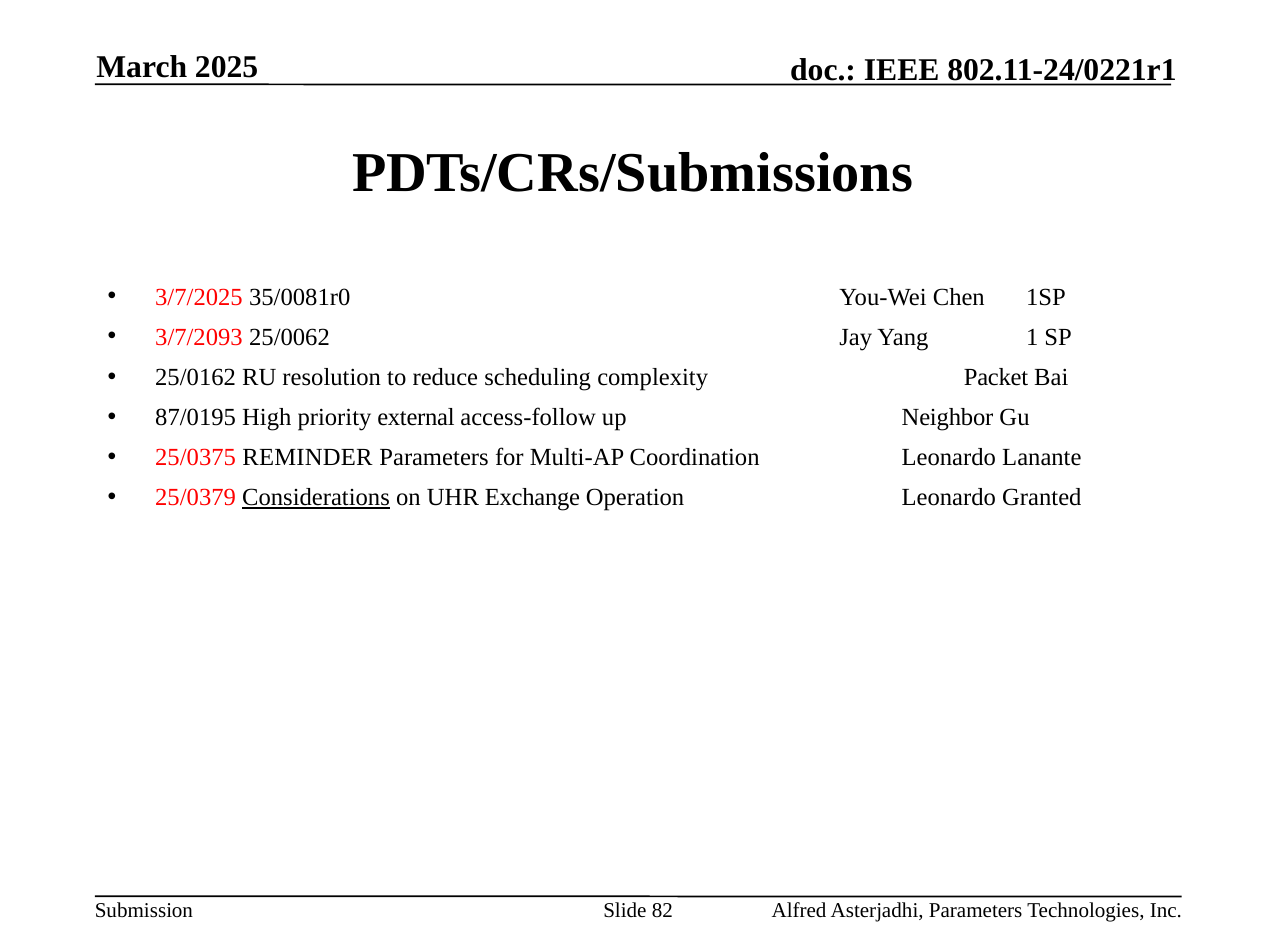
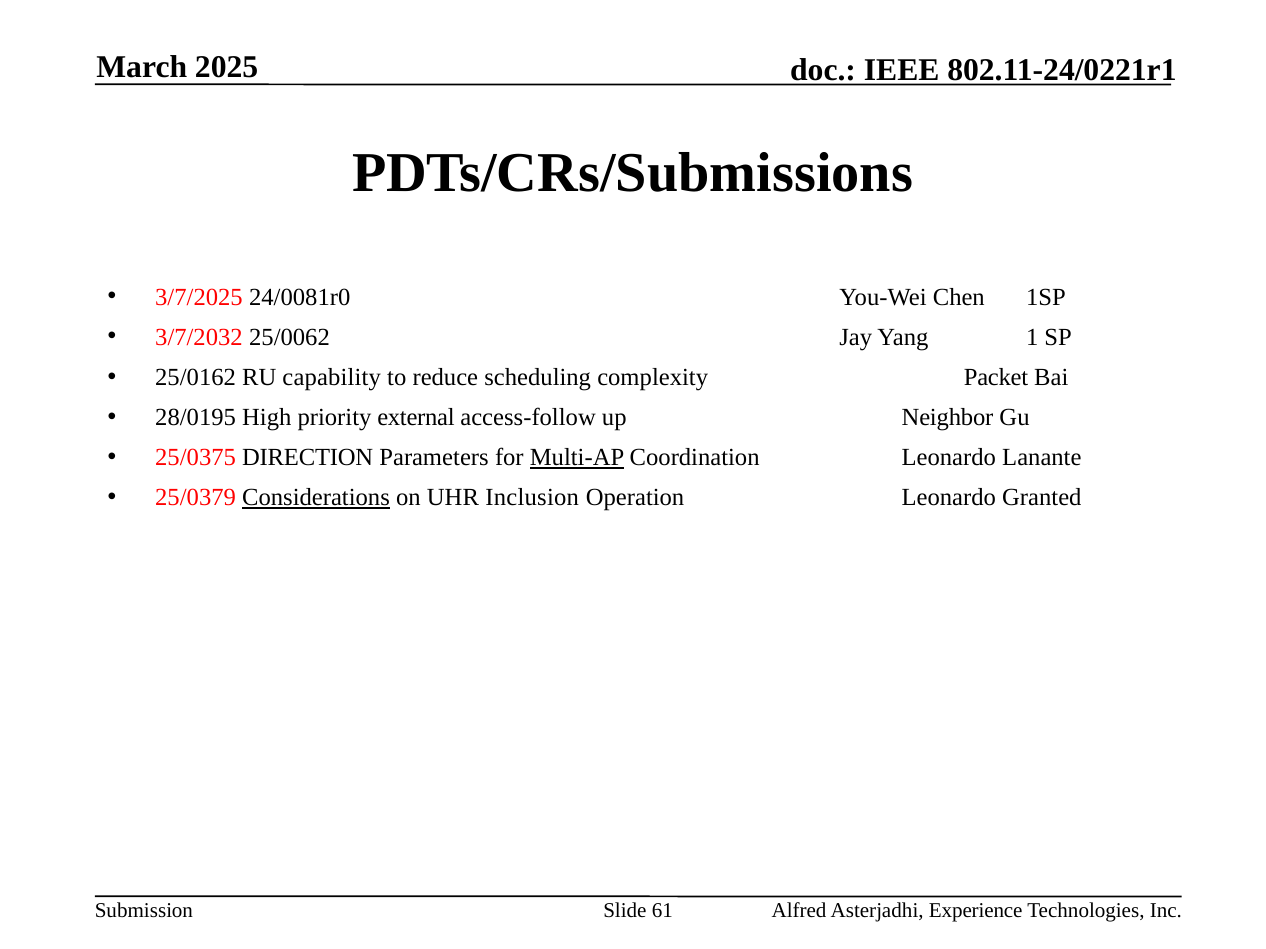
35/0081r0: 35/0081r0 -> 24/0081r0
3/7/2093: 3/7/2093 -> 3/7/2032
resolution: resolution -> capability
87/0195: 87/0195 -> 28/0195
REMINDER: REMINDER -> DIRECTION
Multi-AP underline: none -> present
Exchange: Exchange -> Inclusion
82: 82 -> 61
Asterjadhi Parameters: Parameters -> Experience
